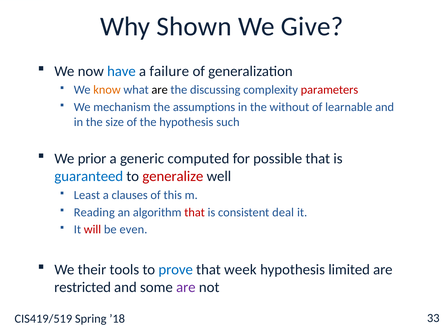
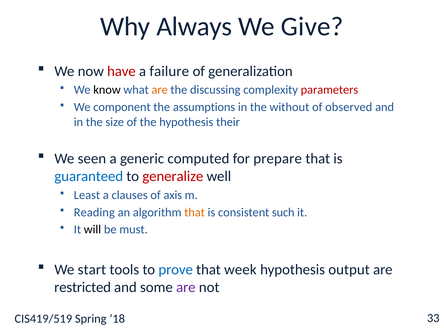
Shown: Shown -> Always
have colour: blue -> red
know colour: orange -> black
are at (160, 90) colour: black -> orange
mechanism: mechanism -> component
learnable: learnable -> observed
such: such -> their
prior: prior -> seen
possible: possible -> prepare
this: this -> axis
that at (195, 212) colour: red -> orange
deal: deal -> such
will colour: red -> black
even: even -> must
their: their -> start
limited: limited -> output
